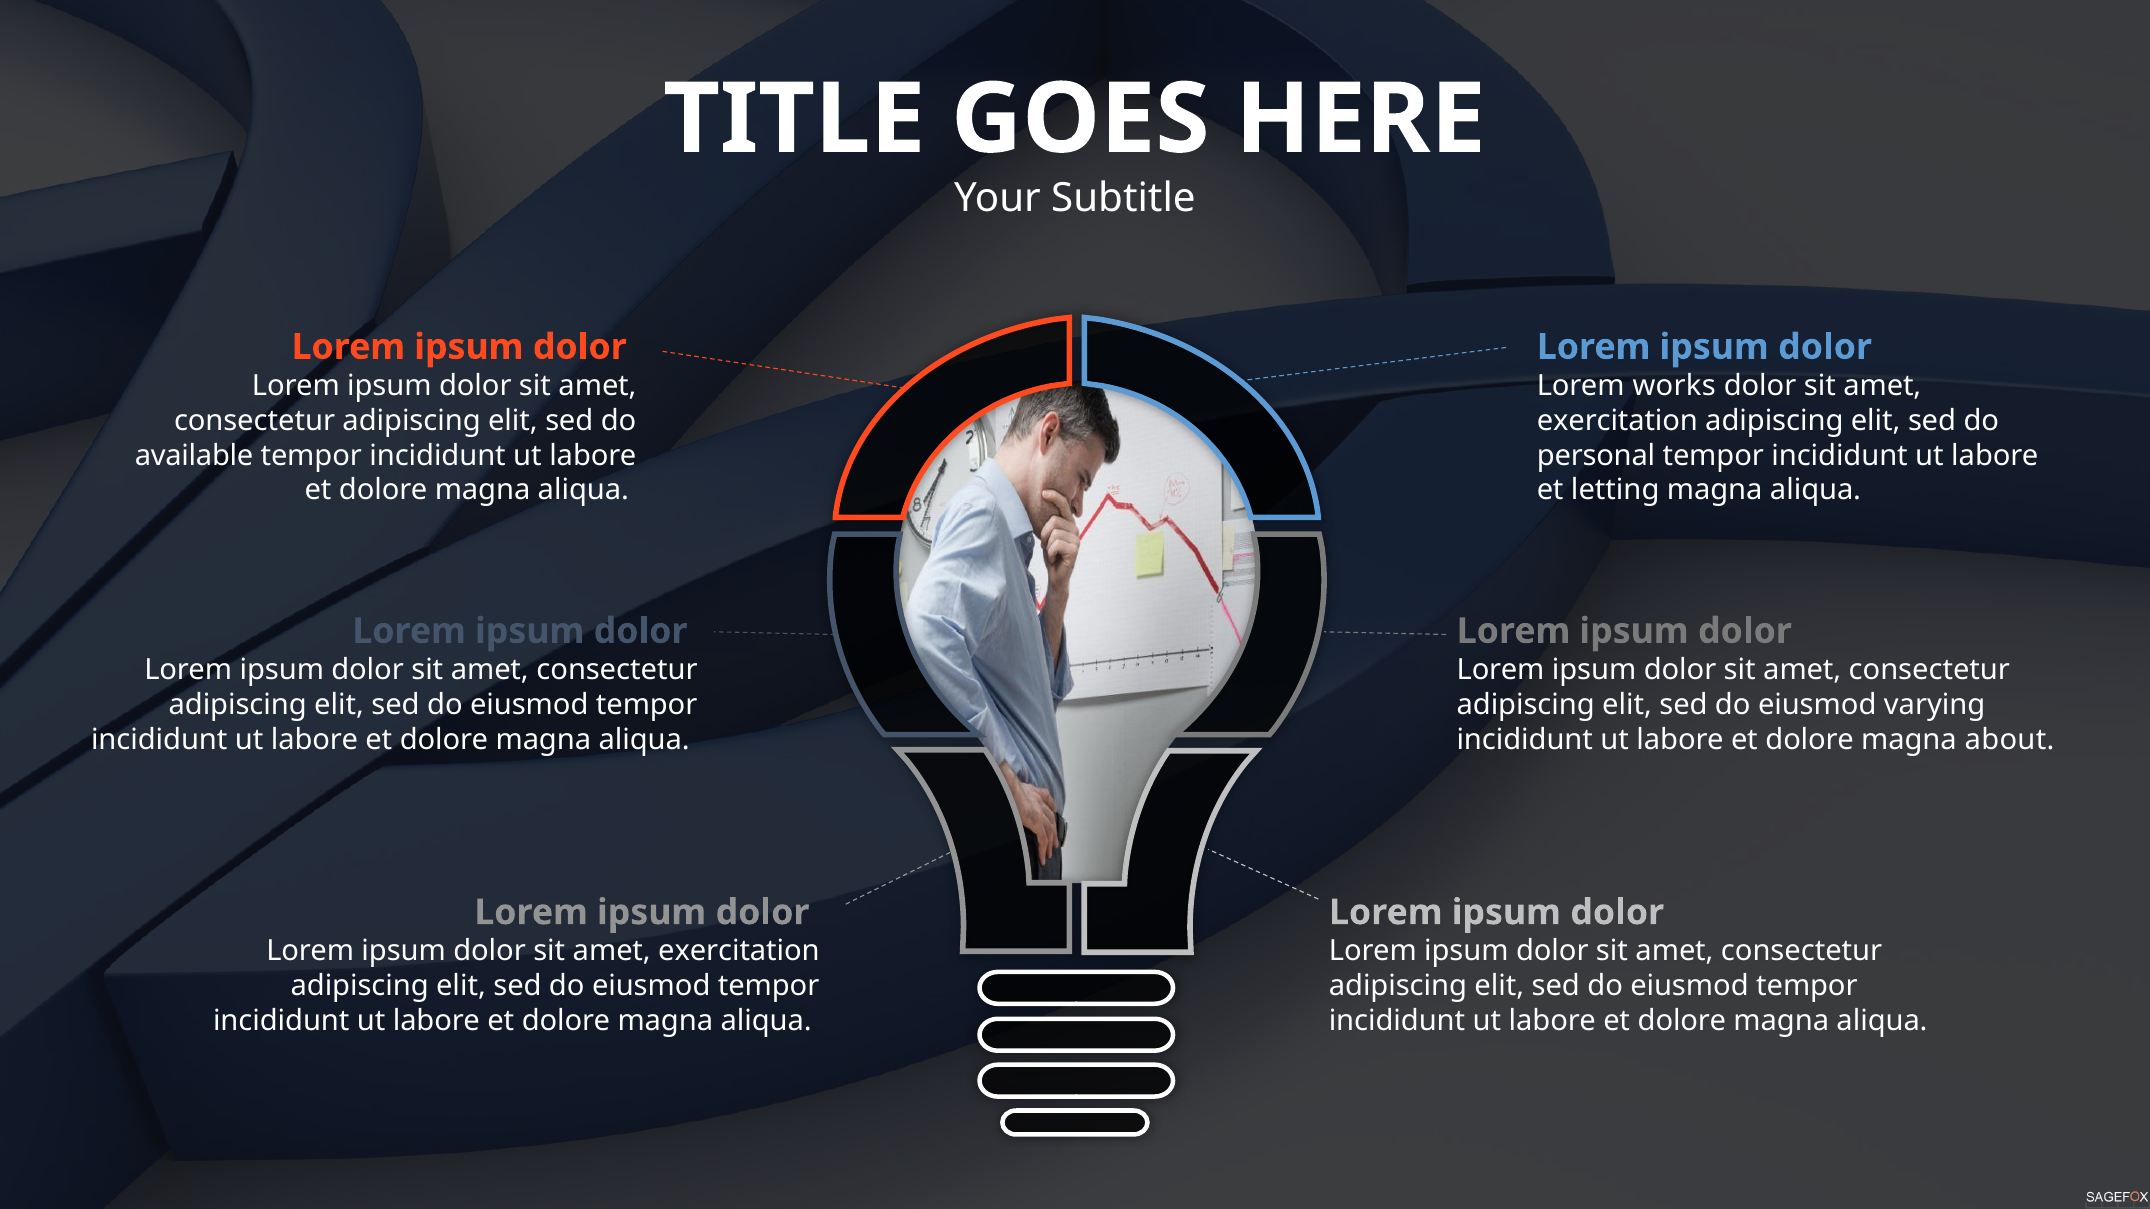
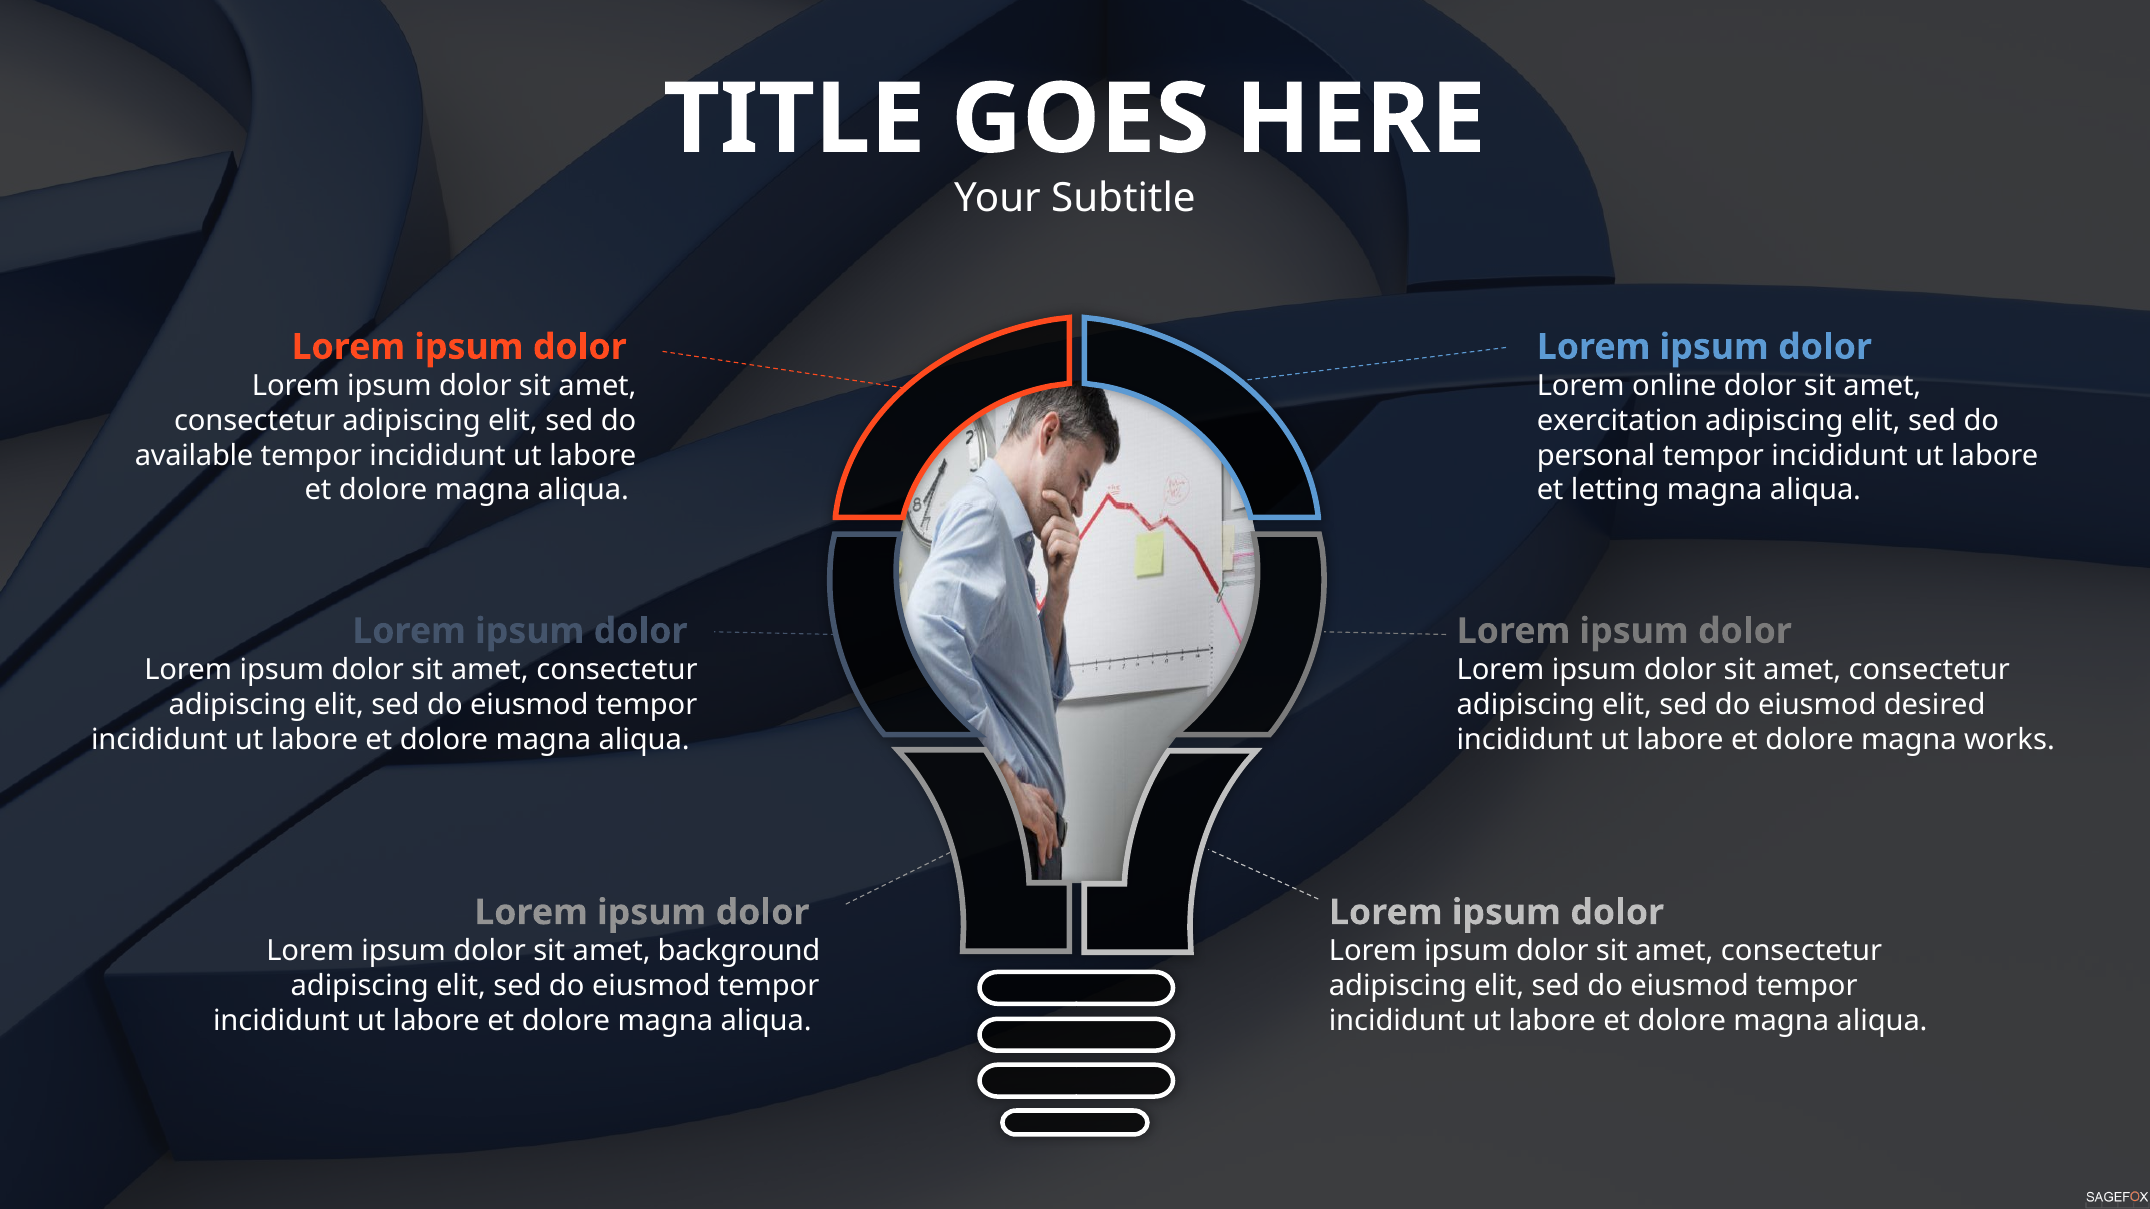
works: works -> online
varying: varying -> desired
about: about -> works
exercitation at (739, 951): exercitation -> background
